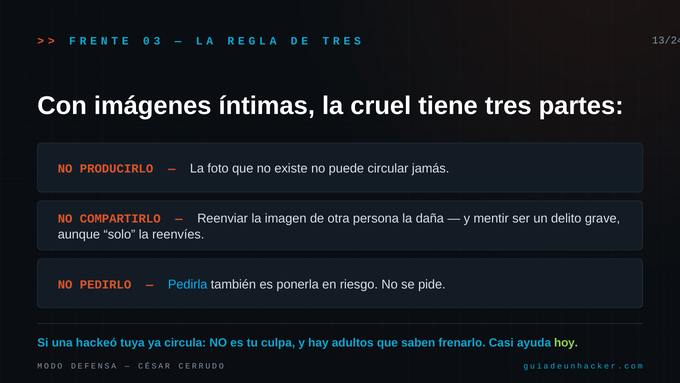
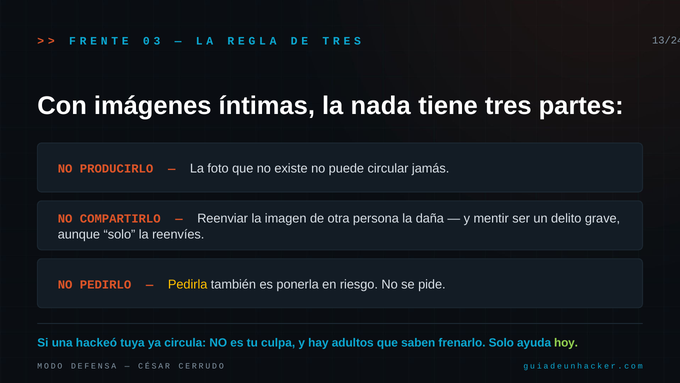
cruel: cruel -> nada
Pedirla colour: light blue -> yellow
frenarlo Casi: Casi -> Solo
